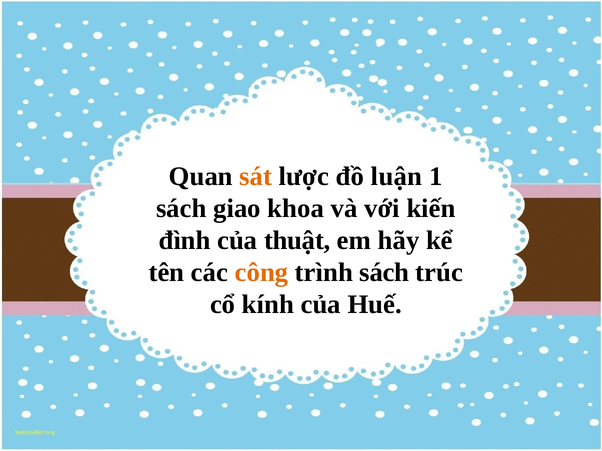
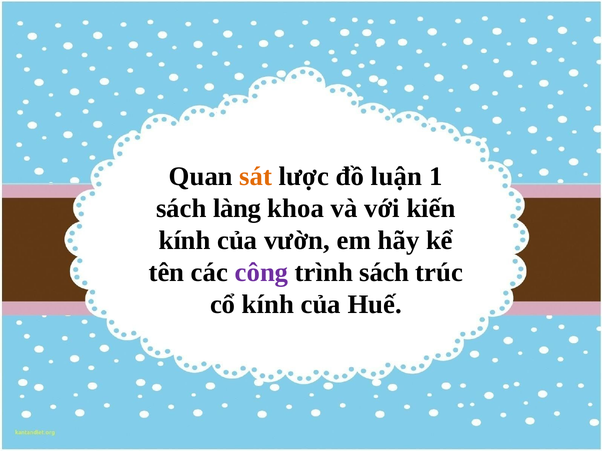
giao: giao -> làng
đình at (185, 241): đình -> kính
thuật: thuật -> vườn
công colour: orange -> purple
